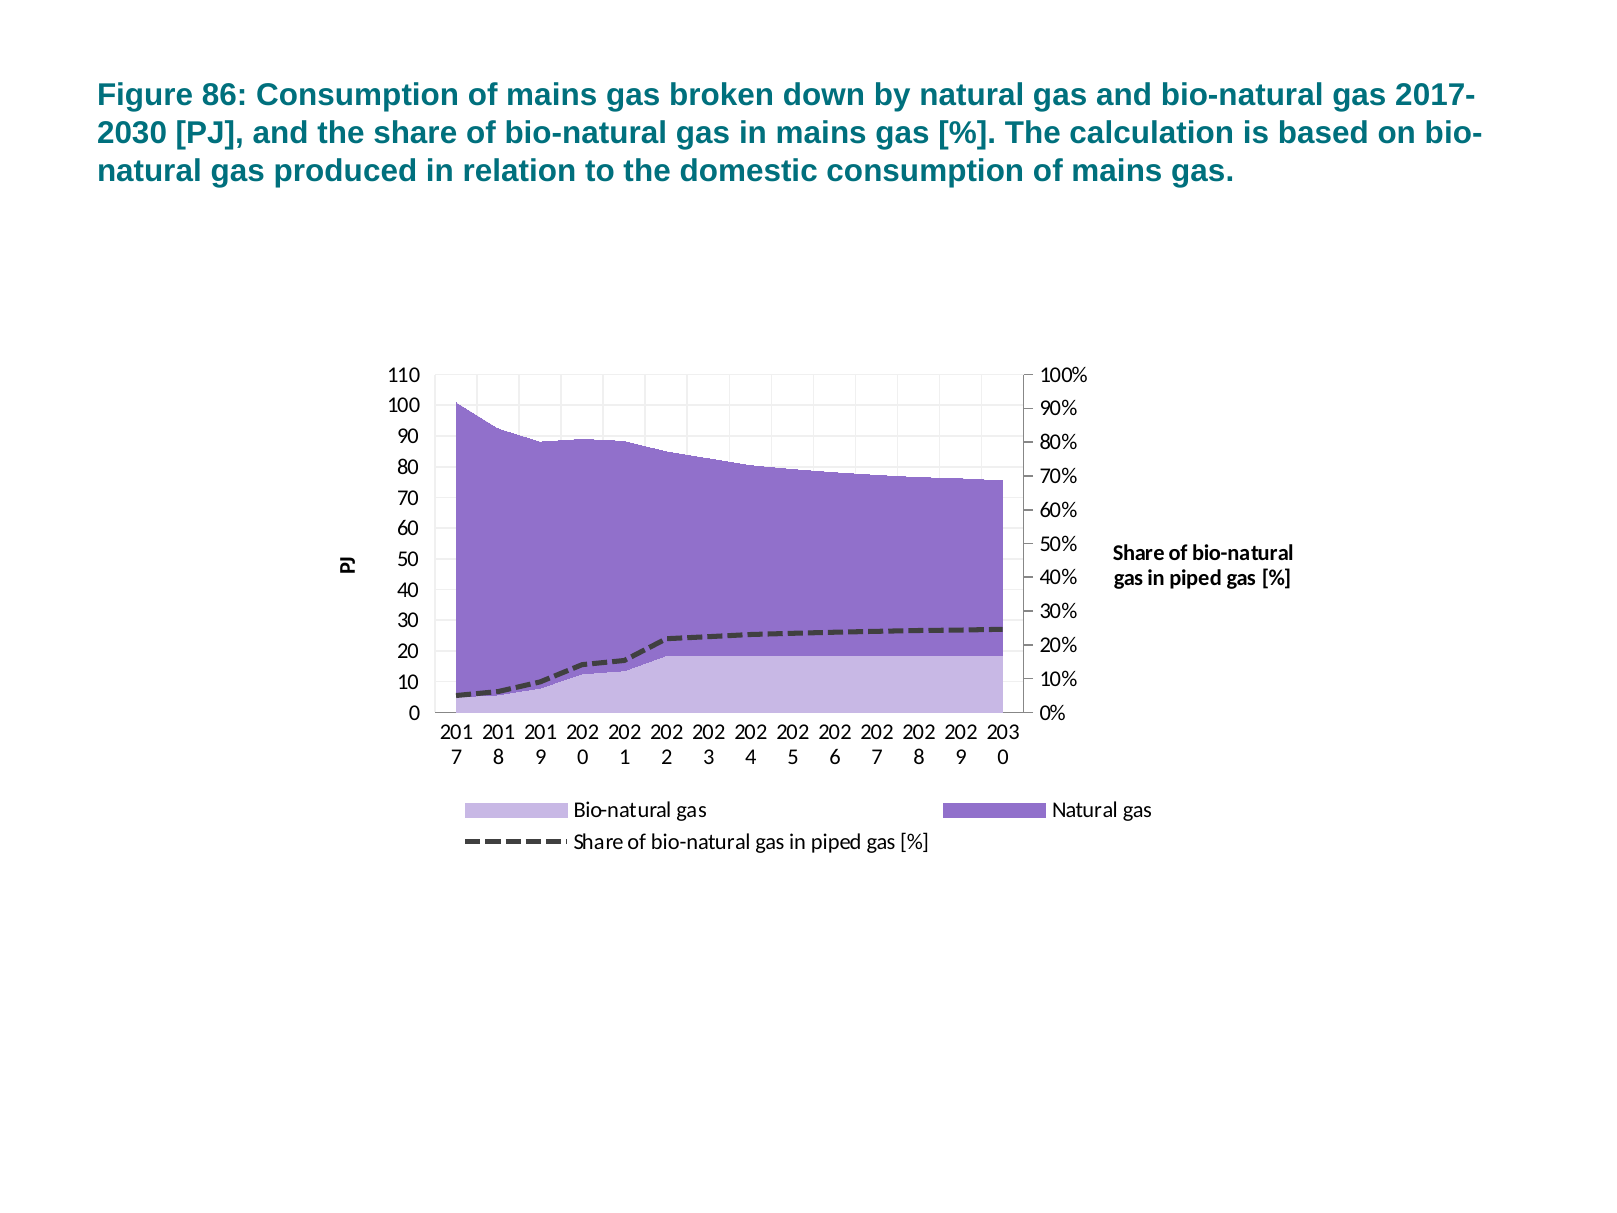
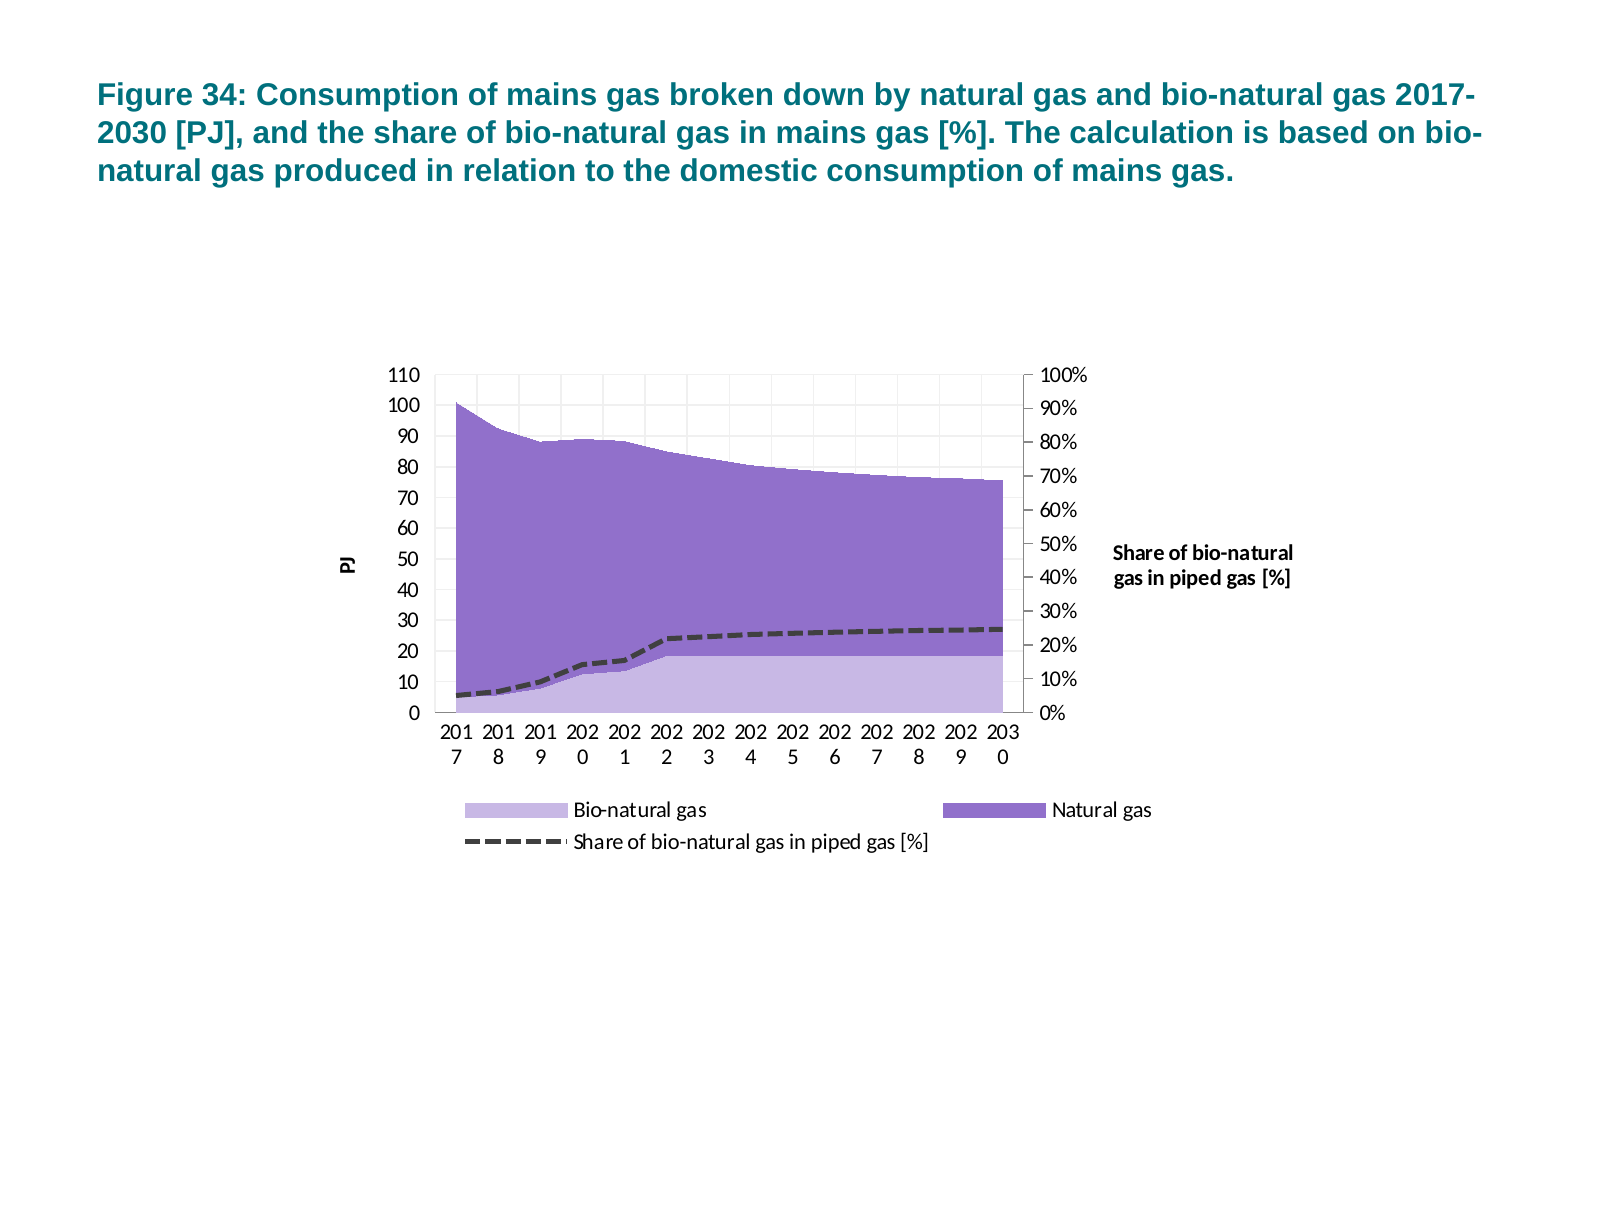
86: 86 -> 34
